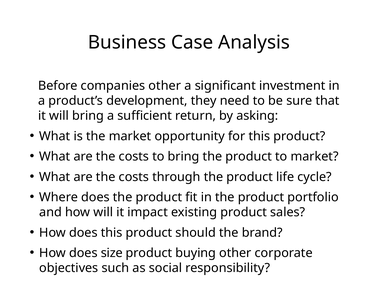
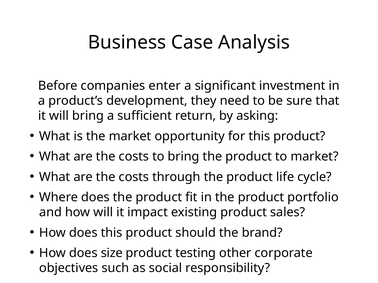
companies other: other -> enter
buying: buying -> testing
